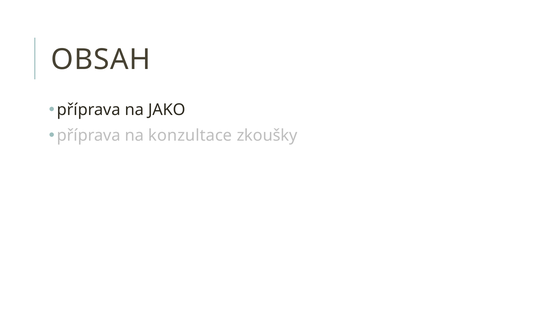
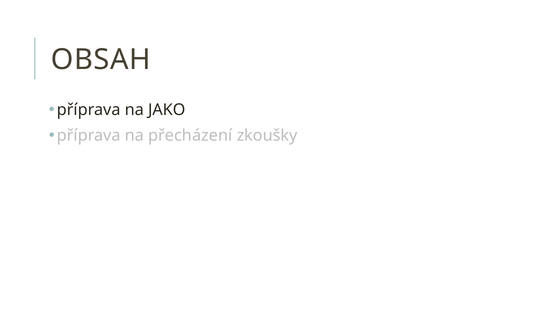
konzultace: konzultace -> přecházení
